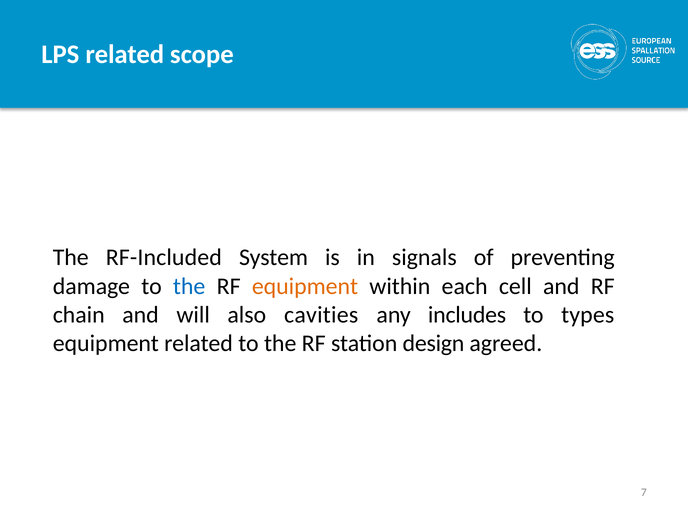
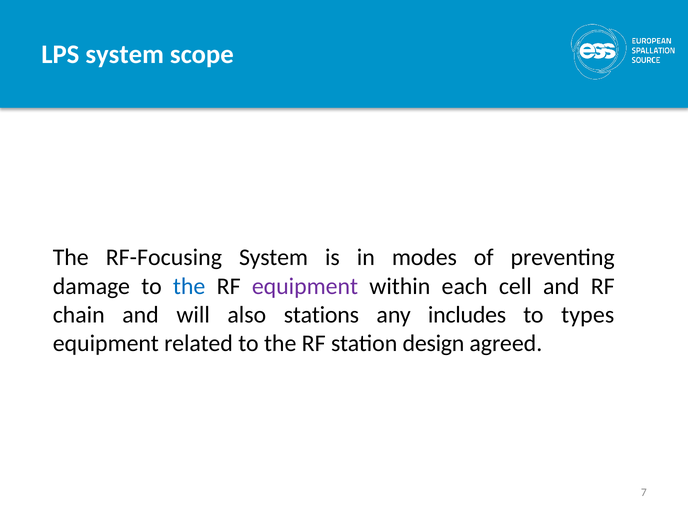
LPS related: related -> system
RF-Included: RF-Included -> RF-Focusing
signals: signals -> modes
equipment at (305, 286) colour: orange -> purple
cavities: cavities -> stations
